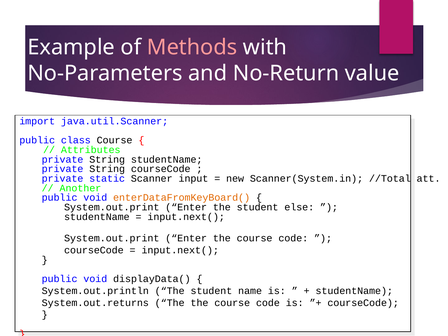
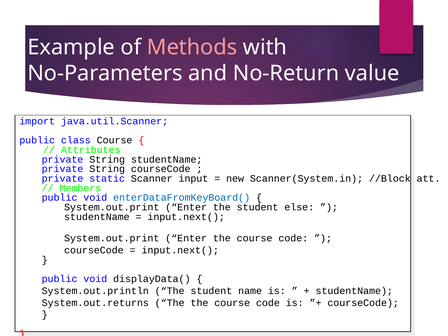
//Total: //Total -> //Block
Another: Another -> Members
enterDataFromKeyBoard( colour: orange -> blue
